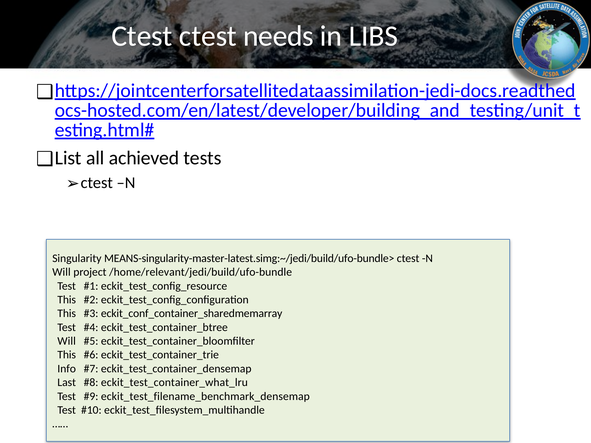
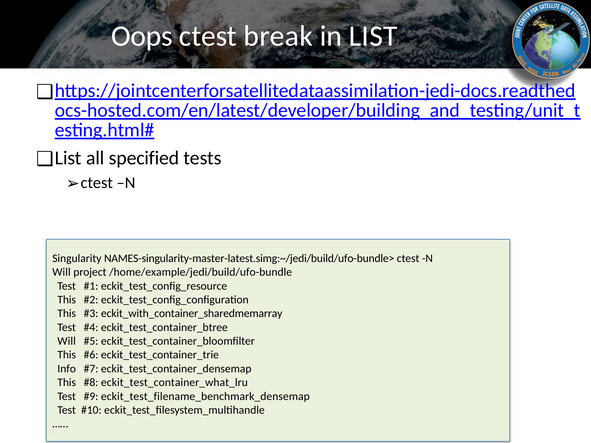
Ctest at (142, 36): Ctest -> Oops
needs: needs -> break
LIBS: LIBS -> LIST
achieved: achieved -> specified
MEANS-singularity-master-latest.simg:~/jedi/build/ufo-bundle>: MEANS-singularity-master-latest.simg:~/jedi/build/ufo-bundle> -> NAMES-singularity-master-latest.simg:~/jedi/build/ufo-bundle>
/home/relevant/jedi/build/ufo-bundle: /home/relevant/jedi/build/ufo-bundle -> /home/example/jedi/build/ufo-bundle
eckit_conf_container_sharedmemarray: eckit_conf_container_sharedmemarray -> eckit_with_container_sharedmemarray
Last at (67, 383): Last -> This
